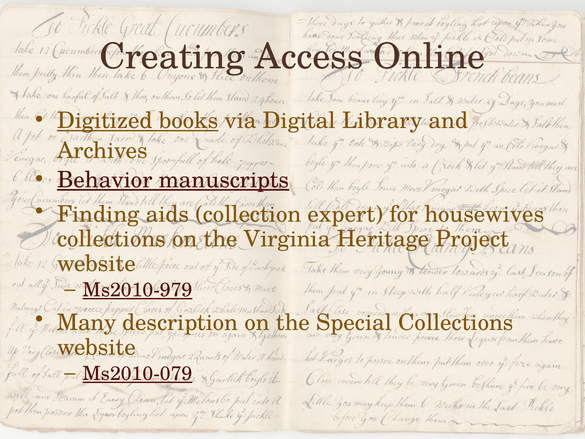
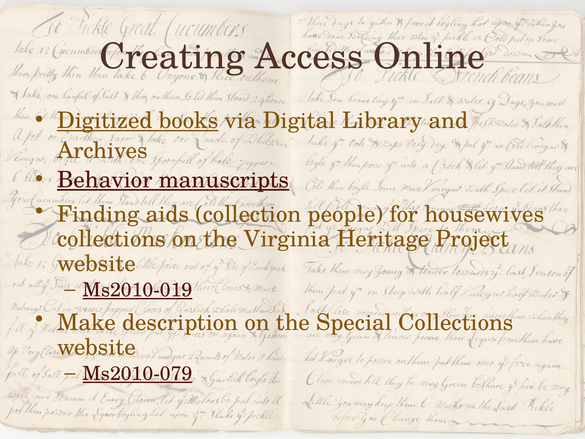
expert: expert -> people
Ms2010-979: Ms2010-979 -> Ms2010-019
Many: Many -> Make
